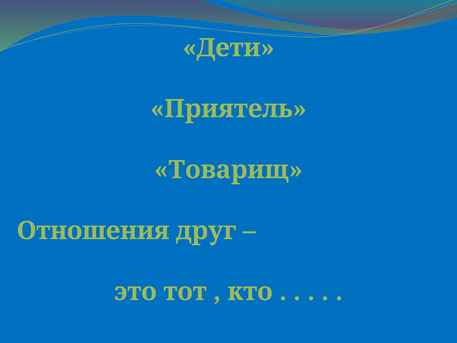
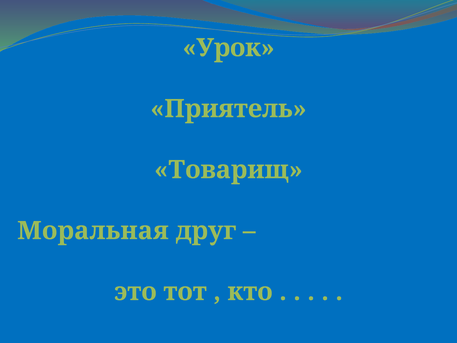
Дети: Дети -> Урок
Отношения: Отношения -> Моральная
